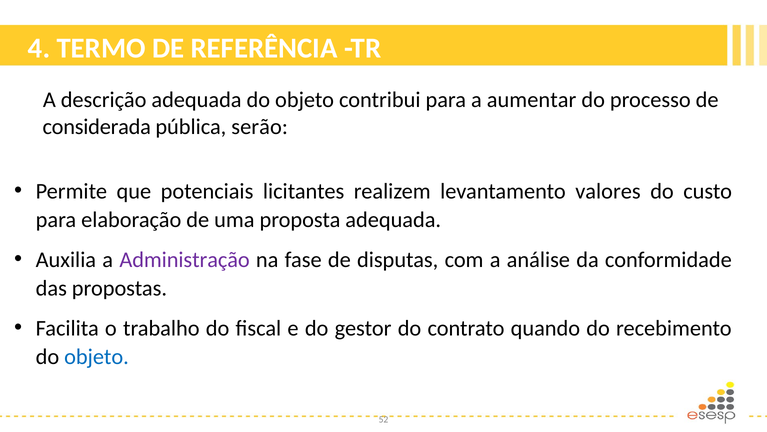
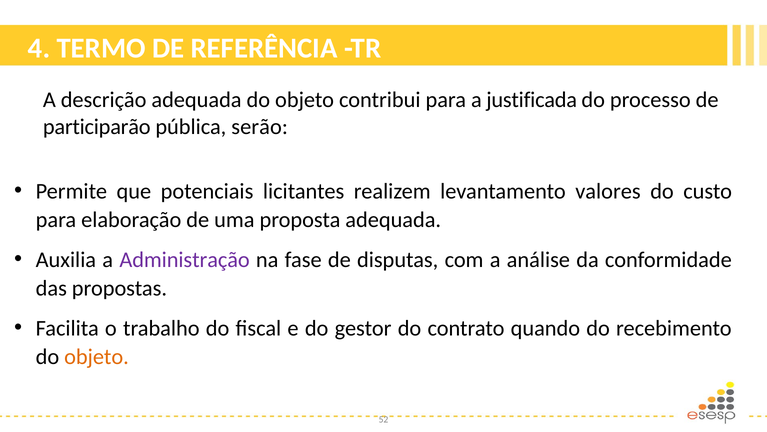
aumentar: aumentar -> justificada
considerada: considerada -> participarão
objeto at (96, 356) colour: blue -> orange
